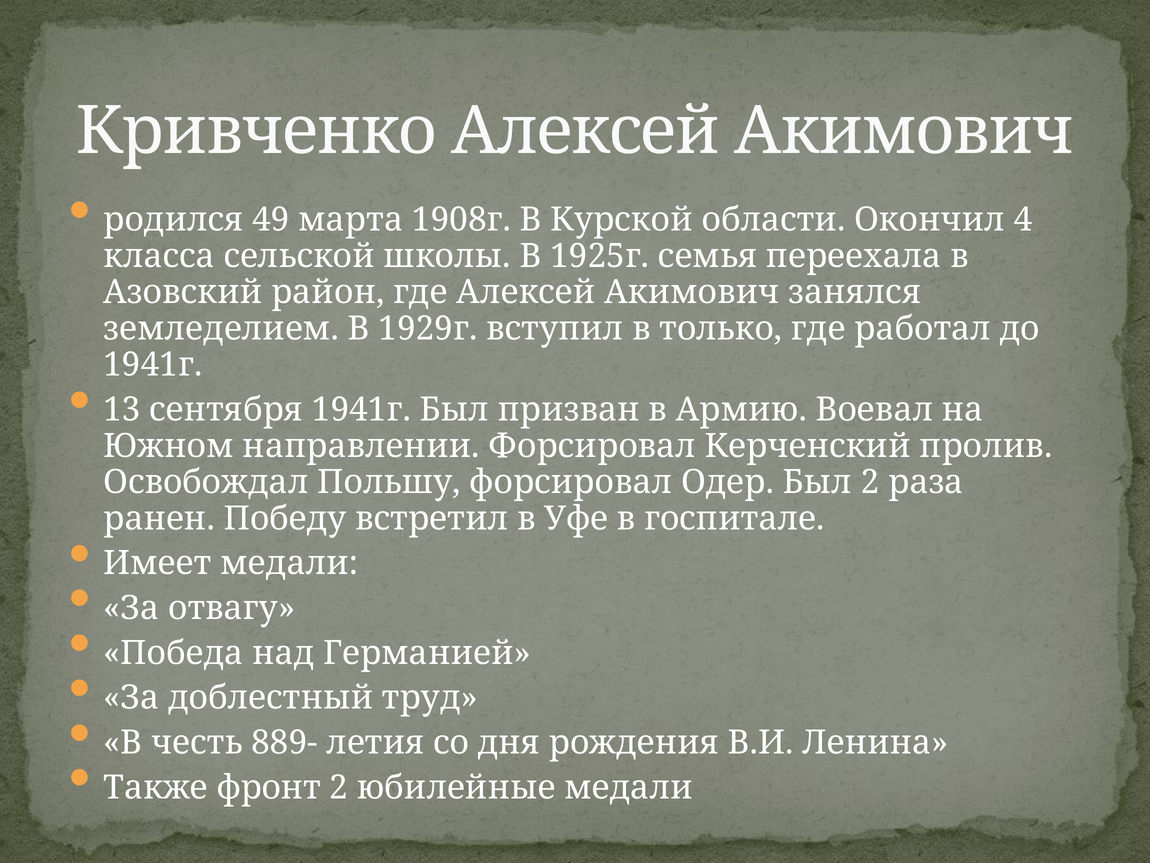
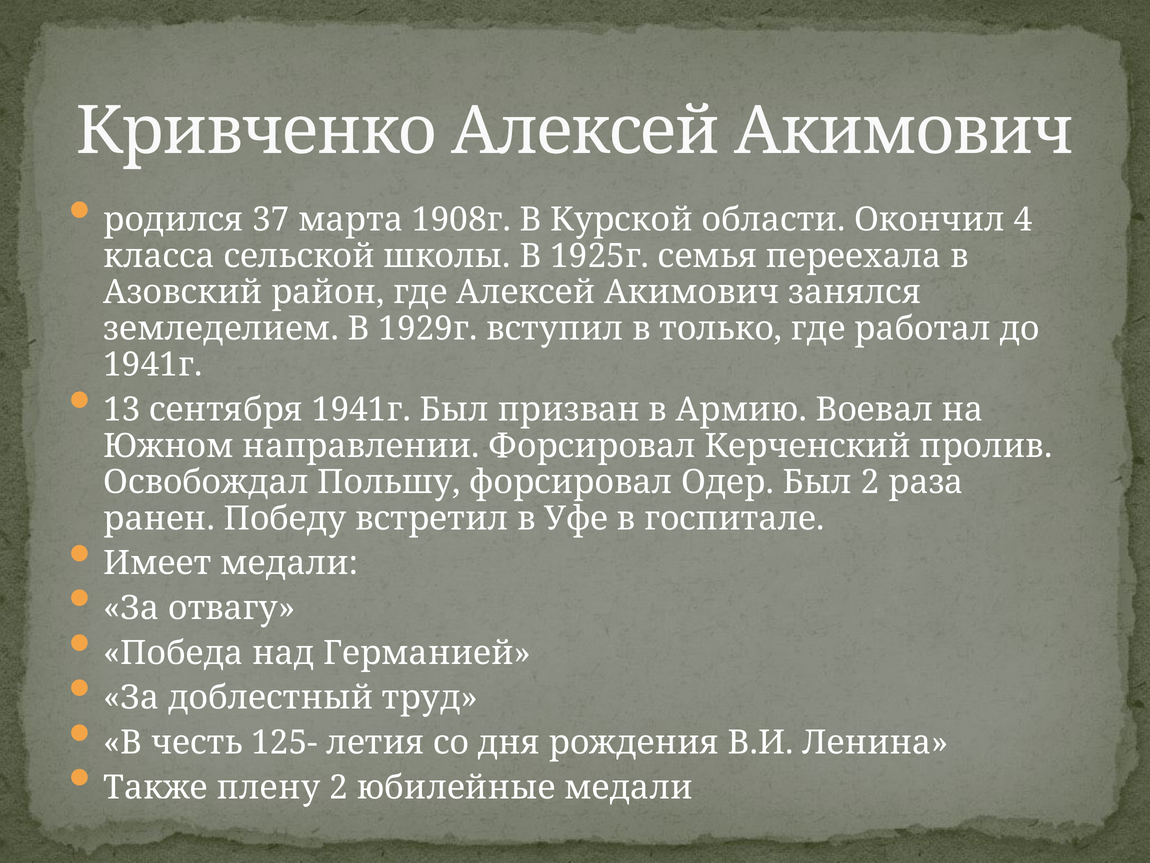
49: 49 -> 37
889-: 889- -> 125-
фронт: фронт -> плену
